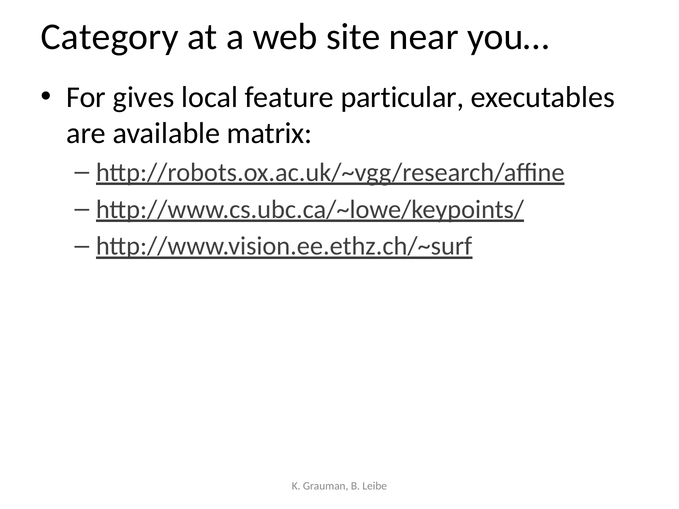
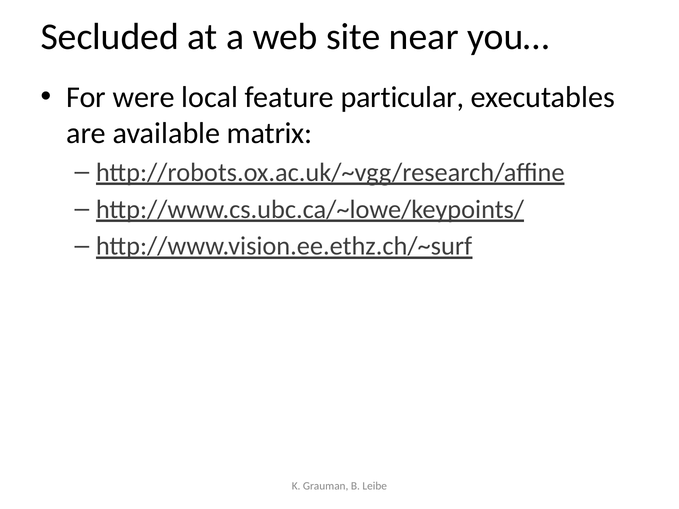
Category: Category -> Secluded
gives: gives -> were
